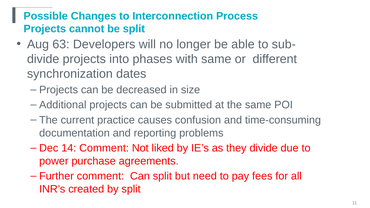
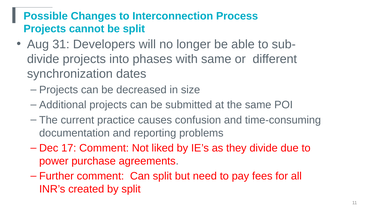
63: 63 -> 31
14: 14 -> 17
